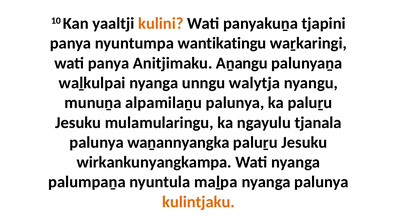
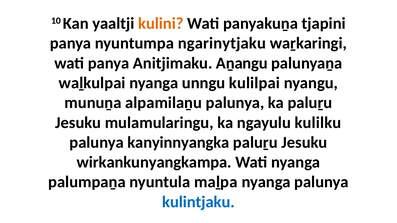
wantikatingu: wantikatingu -> ngarinytjaku
walytja: walytja -> kulilpai
tjanala: tjanala -> kulilku
waṉannyangka: waṉannyangka -> kanyinnyangka
kulintjaku colour: orange -> blue
